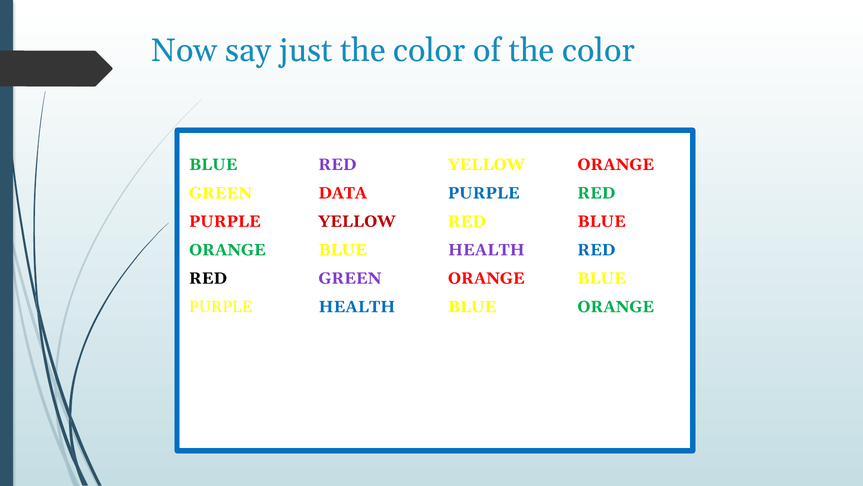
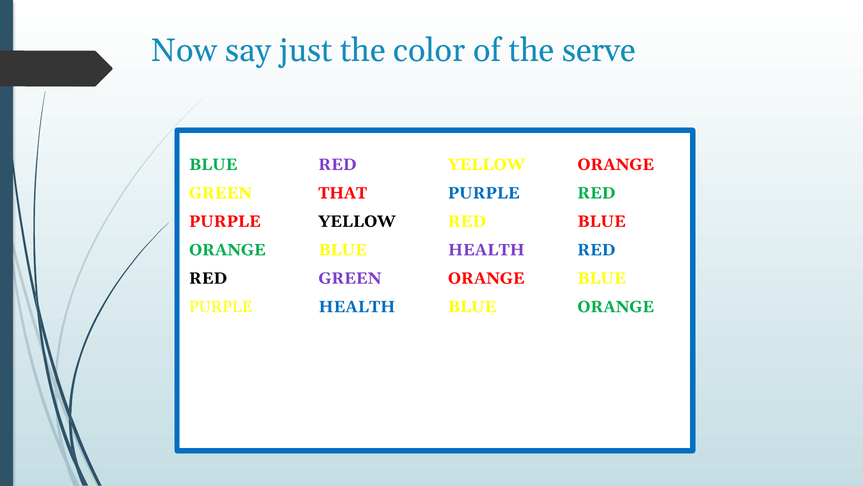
of the color: color -> serve
DATA: DATA -> THAT
YELLOW at (357, 221) colour: red -> black
